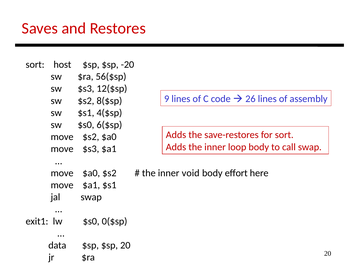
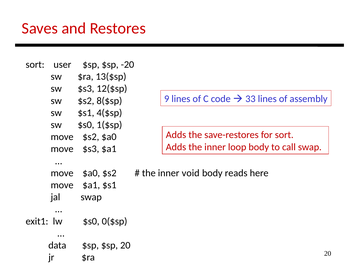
host: host -> user
56($sp: 56($sp -> 13($sp
26: 26 -> 33
6($sp: 6($sp -> 1($sp
effort: effort -> reads
